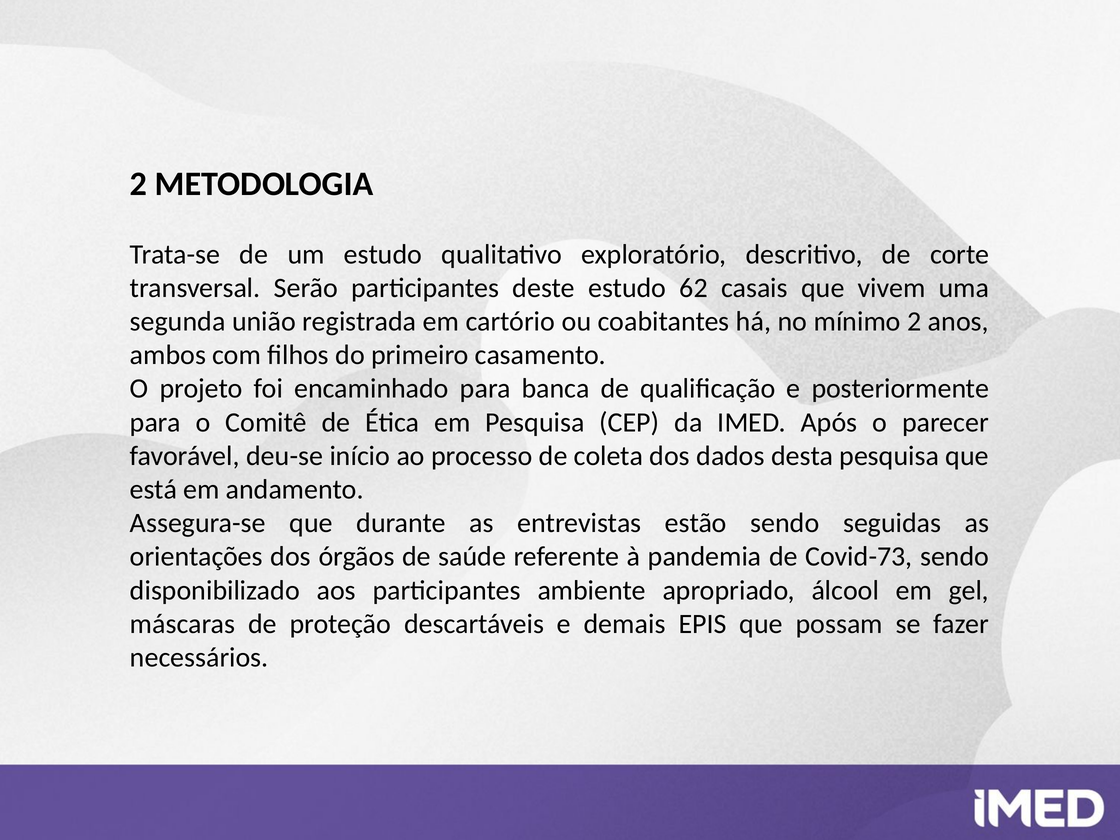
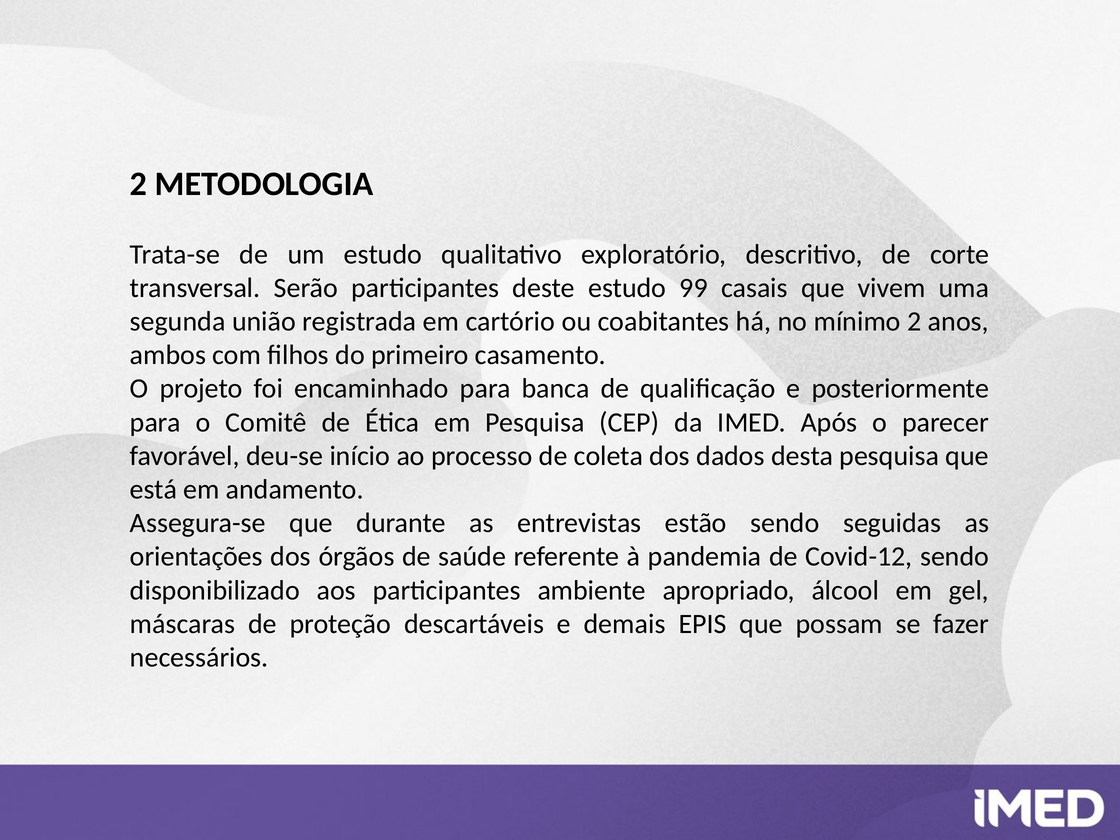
62: 62 -> 99
Covid-73: Covid-73 -> Covid-12
